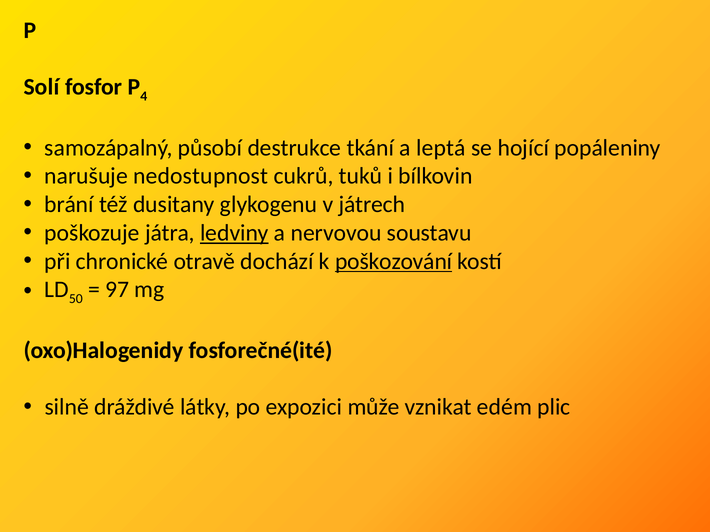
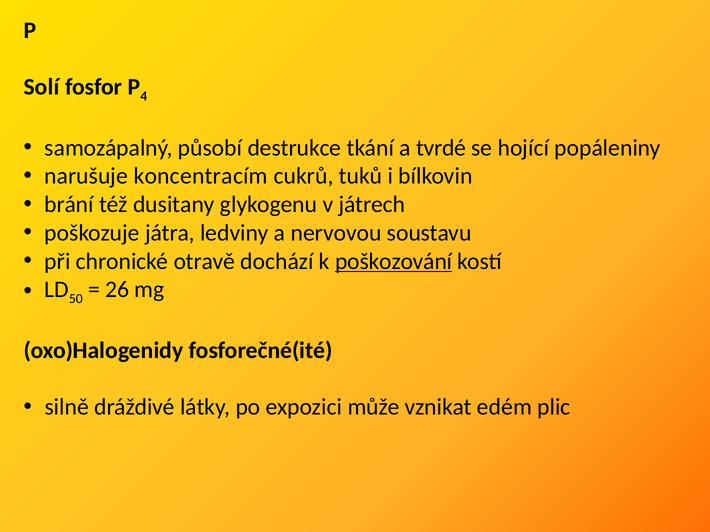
leptá: leptá -> tvrdé
nedostupnost: nedostupnost -> koncentracím
ledviny underline: present -> none
97: 97 -> 26
